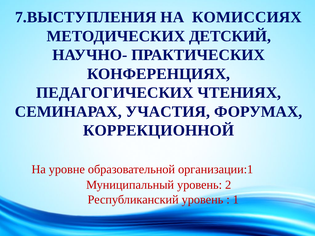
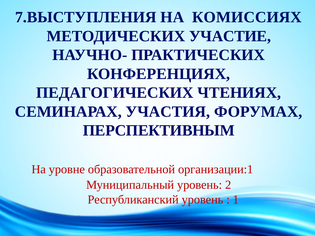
ДЕТСКИЙ: ДЕТСКИЙ -> УЧАСТИЕ
КОРРЕКЦИОННОЙ: КОРРЕКЦИОННОЙ -> ПЕРСПЕКТИВНЫМ
